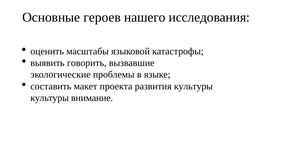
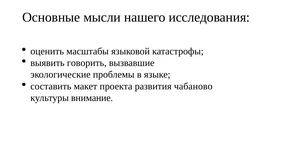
героев: героев -> мысли
развития культуры: культуры -> чабаново
